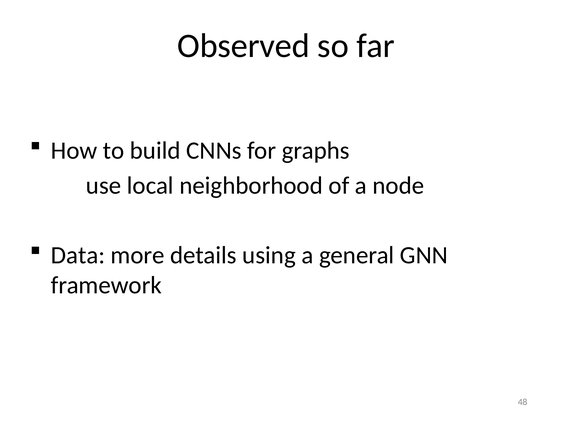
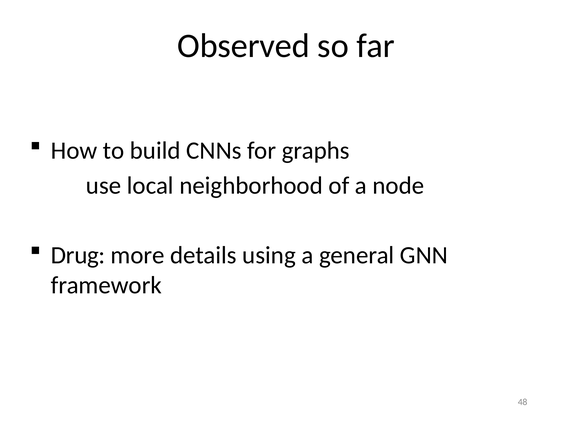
Data: Data -> Drug
